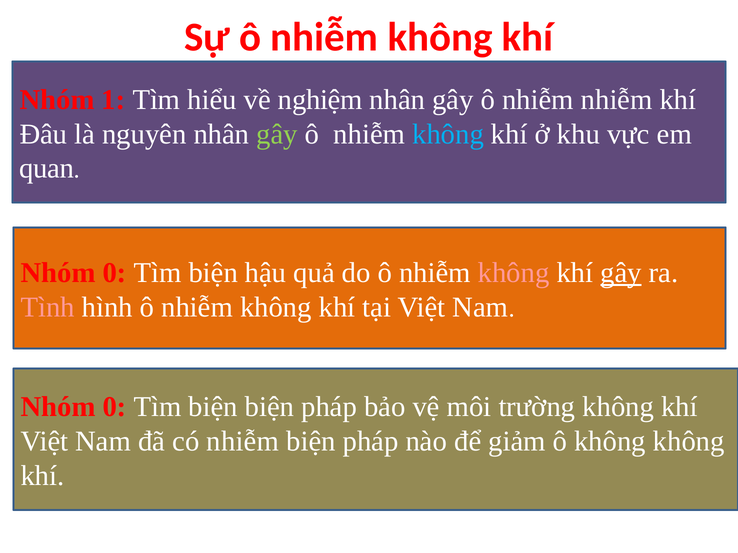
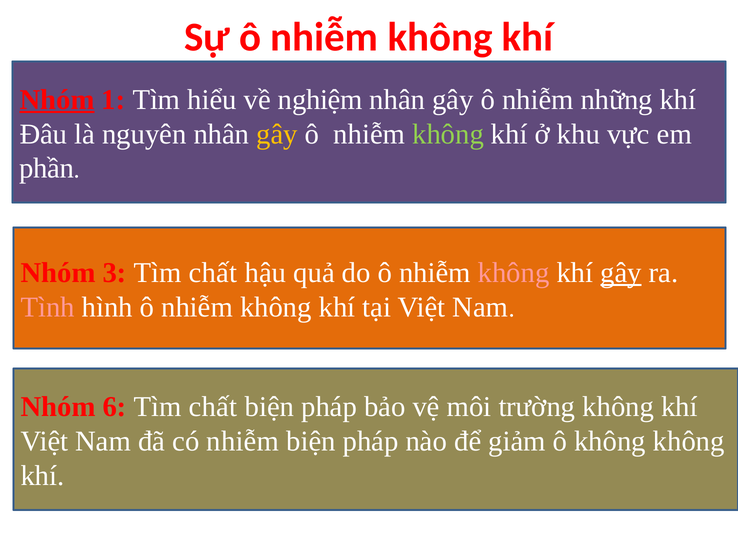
Nhóm at (57, 100) underline: none -> present
nhiễm nhiễm: nhiễm -> những
gây at (277, 134) colour: light green -> yellow
không at (448, 134) colour: light blue -> light green
quan: quan -> phần
0 at (115, 273): 0 -> 3
biện at (213, 273): biện -> chất
0 at (115, 407): 0 -> 6
biện at (213, 407): biện -> chất
